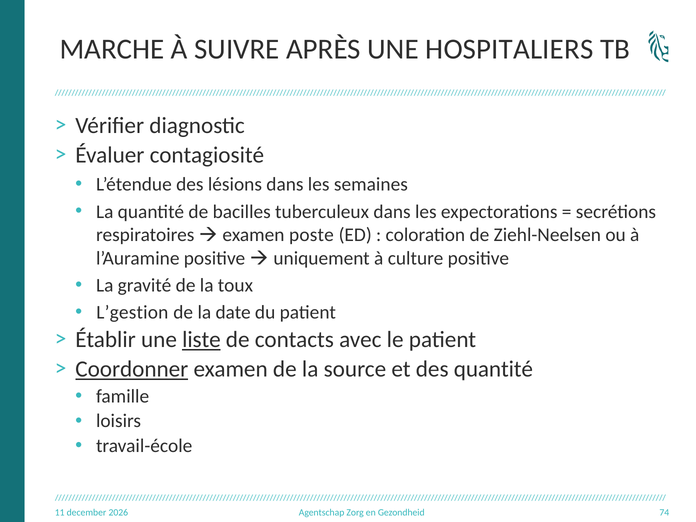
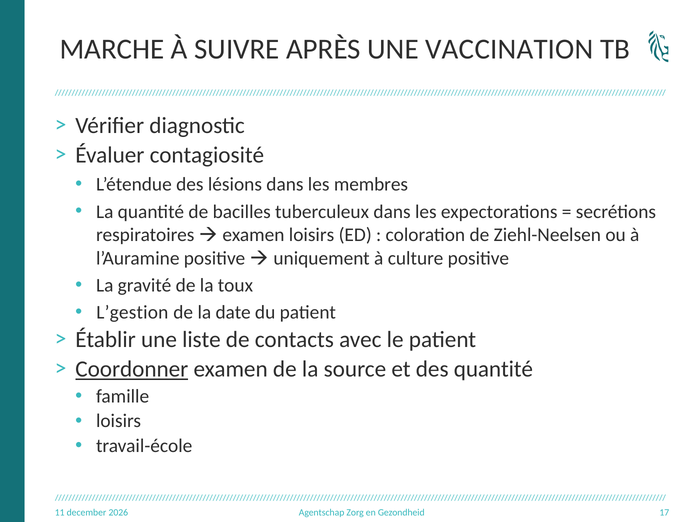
HOSPITALIERS: HOSPITALIERS -> VACCINATION
semaines: semaines -> membres
examen poste: poste -> loisirs
liste underline: present -> none
74: 74 -> 17
